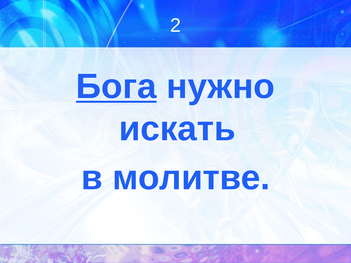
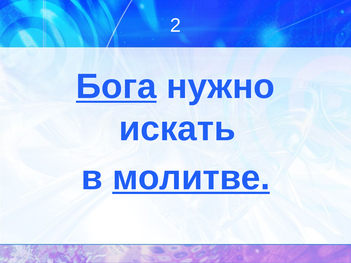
молитве underline: none -> present
